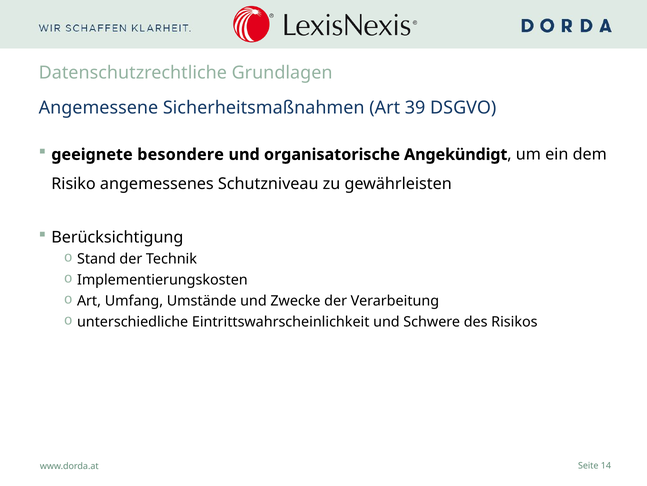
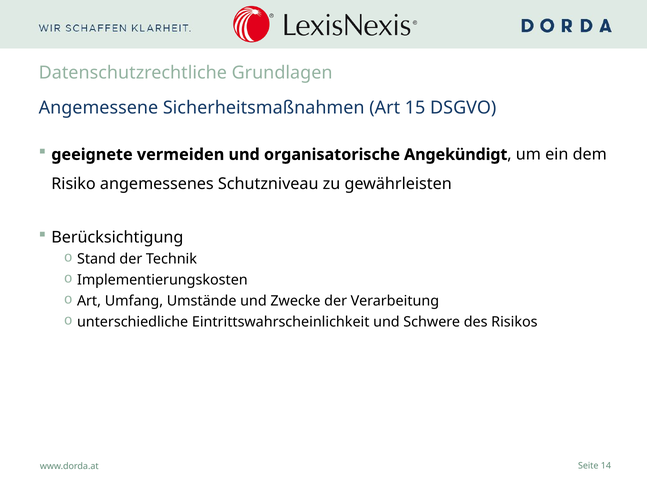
39: 39 -> 15
besondere: besondere -> vermeiden
